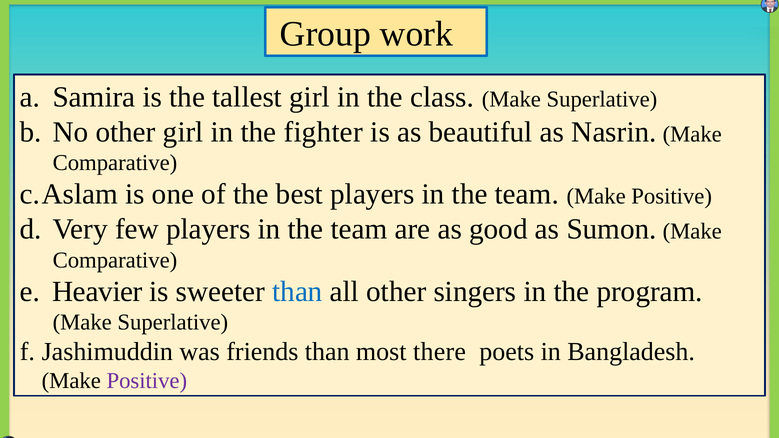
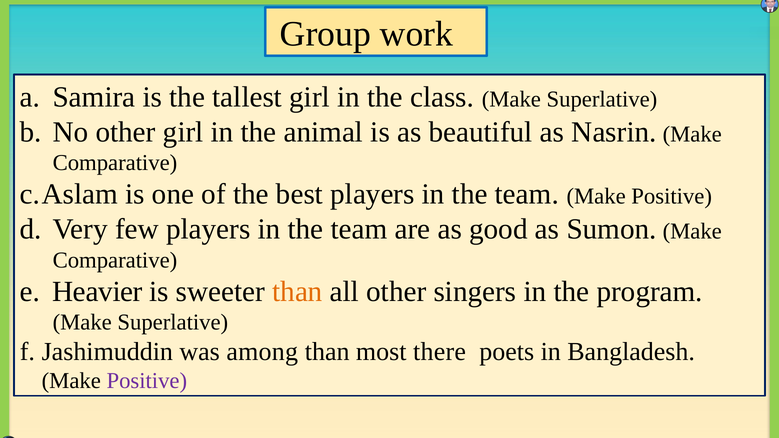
fighter: fighter -> animal
than at (297, 292) colour: blue -> orange
friends: friends -> among
